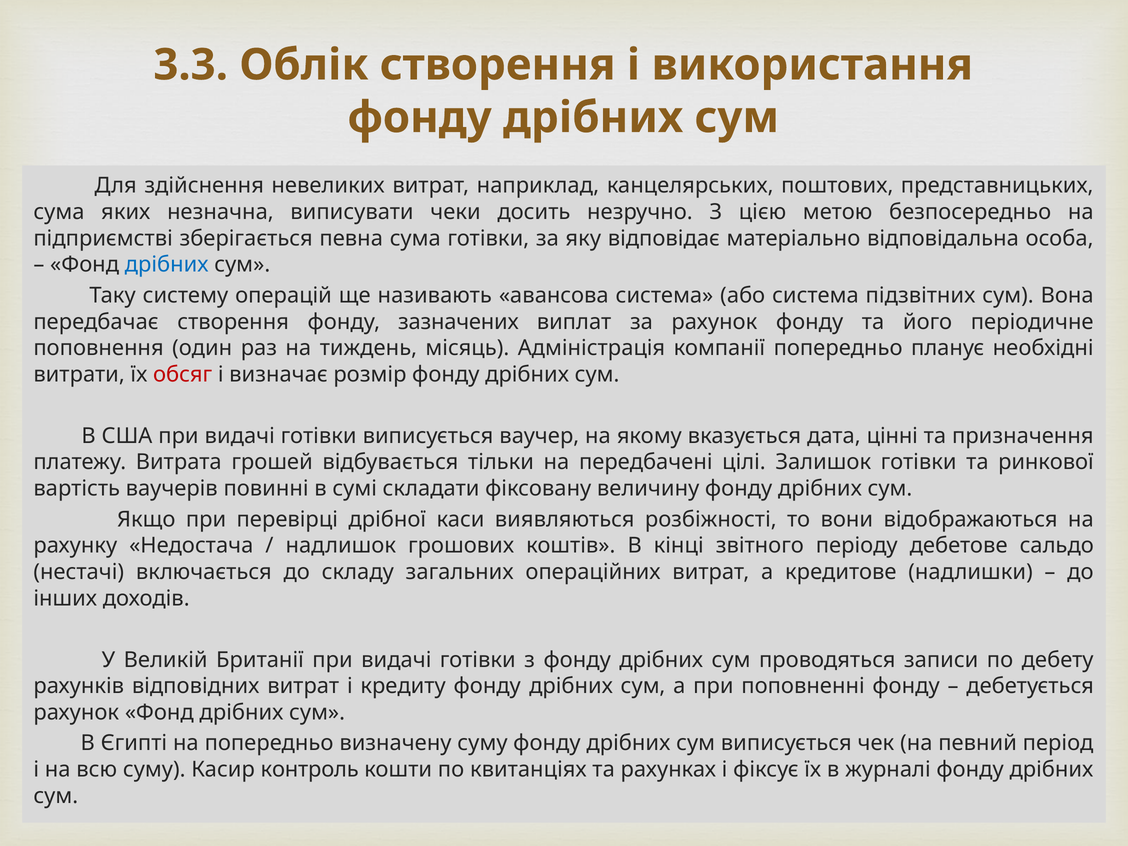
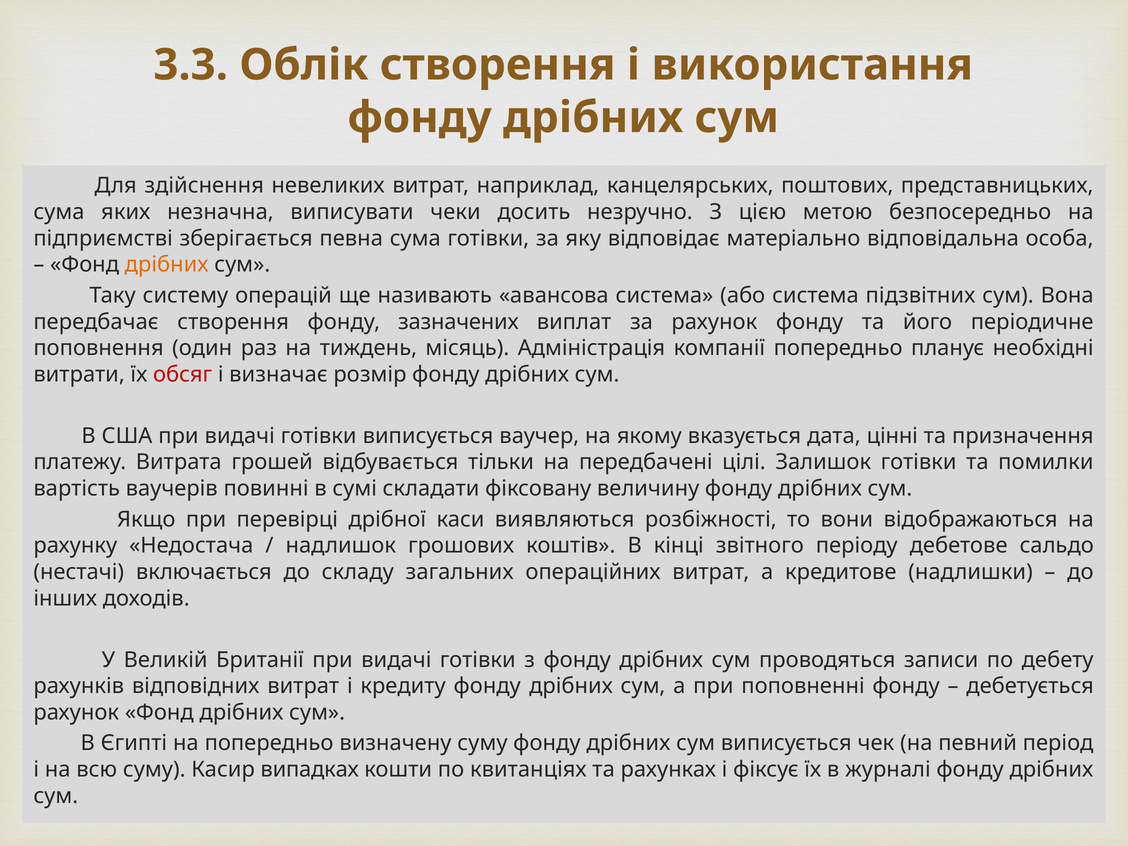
дрібних at (167, 265) colour: blue -> orange
ринкової: ринкової -> помилки
контроль: контроль -> випадках
